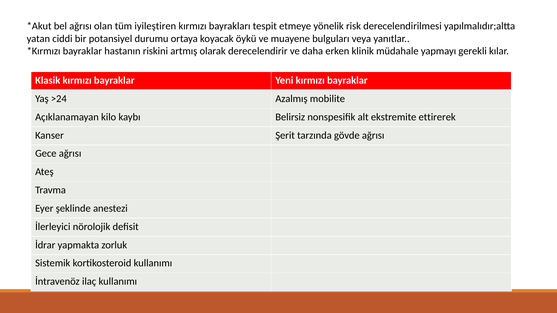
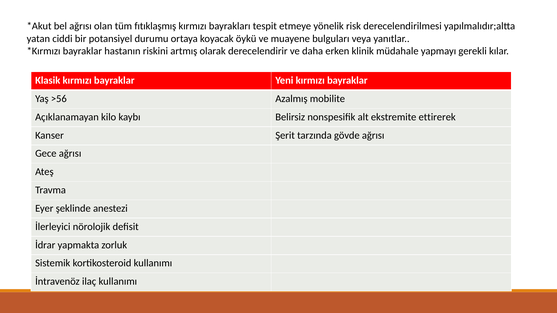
iyileştiren: iyileştiren -> fıtıklaşmış
>24: >24 -> >56
